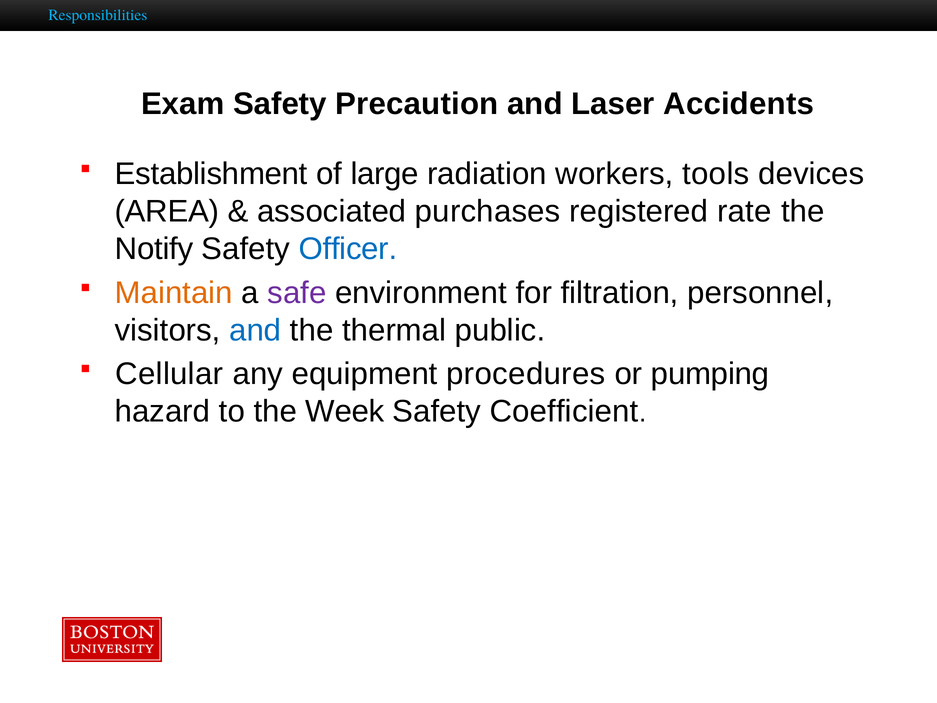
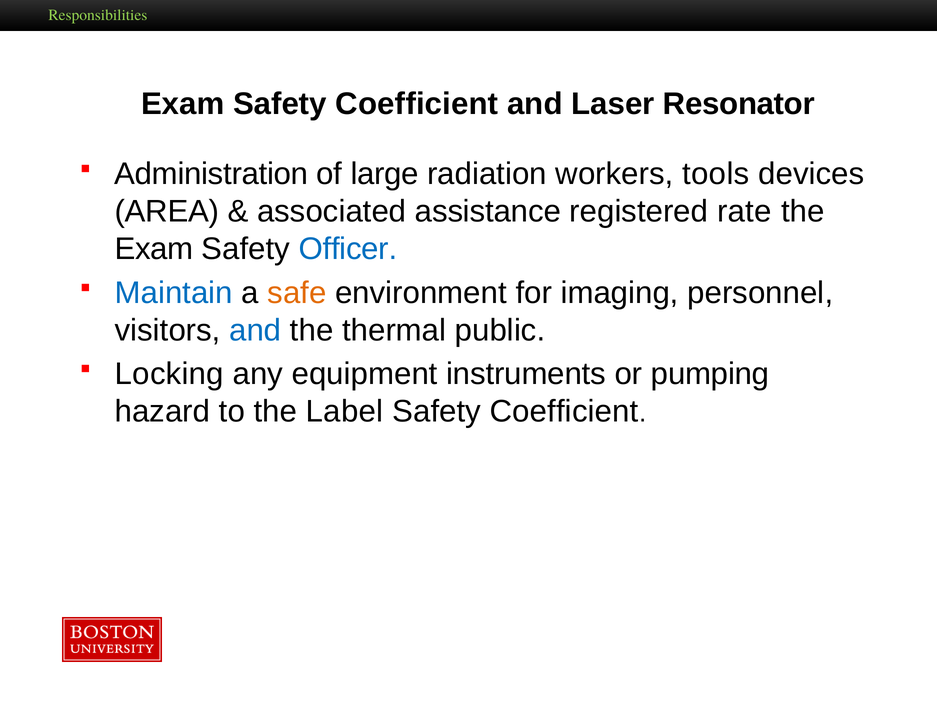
Responsibilities colour: light blue -> light green
Precaution at (417, 104): Precaution -> Coefficient
Accidents: Accidents -> Resonator
Establishment: Establishment -> Administration
purchases: purchases -> assistance
Notify at (154, 249): Notify -> Exam
Maintain colour: orange -> blue
safe colour: purple -> orange
filtration: filtration -> imaging
Cellular: Cellular -> Locking
procedures: procedures -> instruments
Week: Week -> Label
